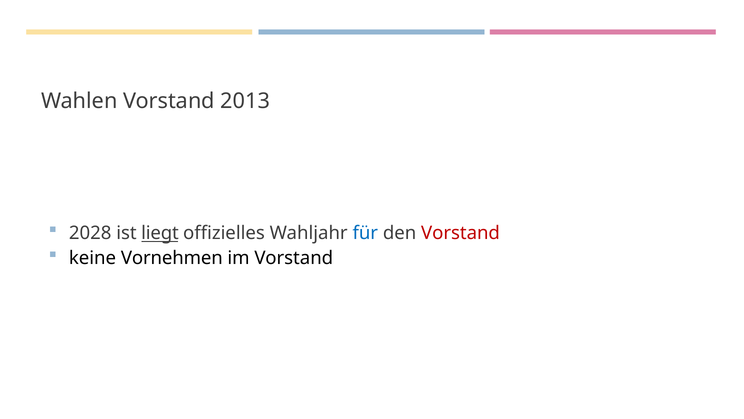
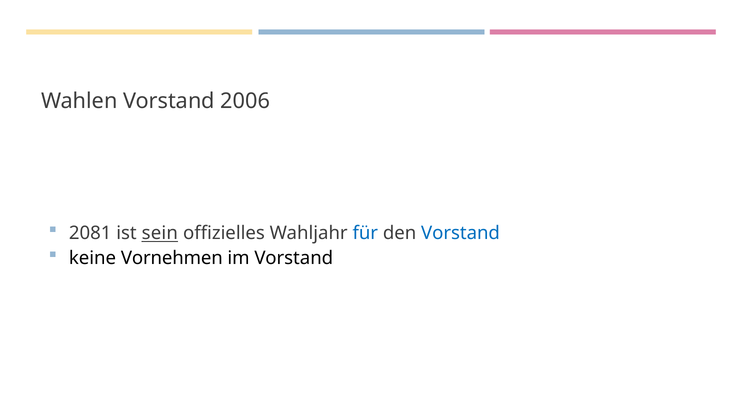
2013: 2013 -> 2006
2028: 2028 -> 2081
liegt: liegt -> sein
Vorstand at (461, 233) colour: red -> blue
